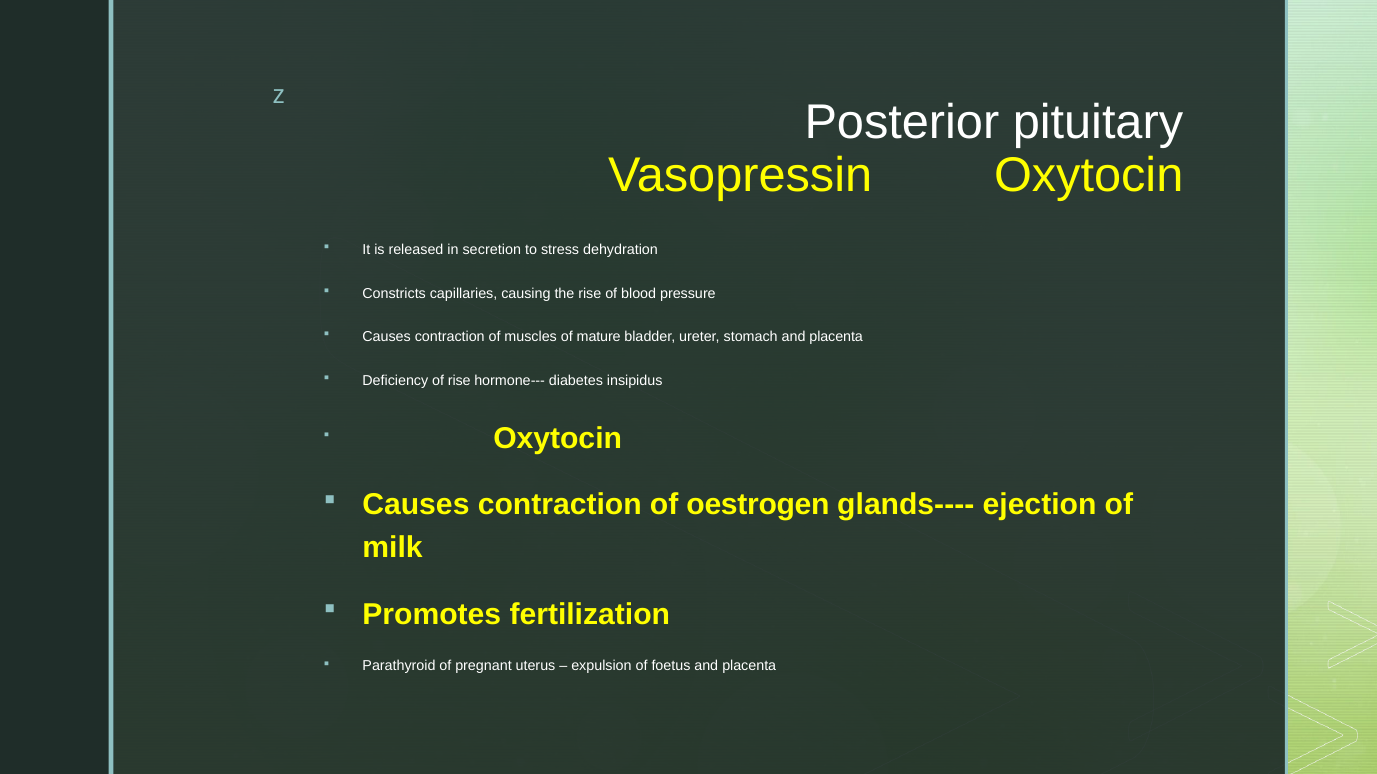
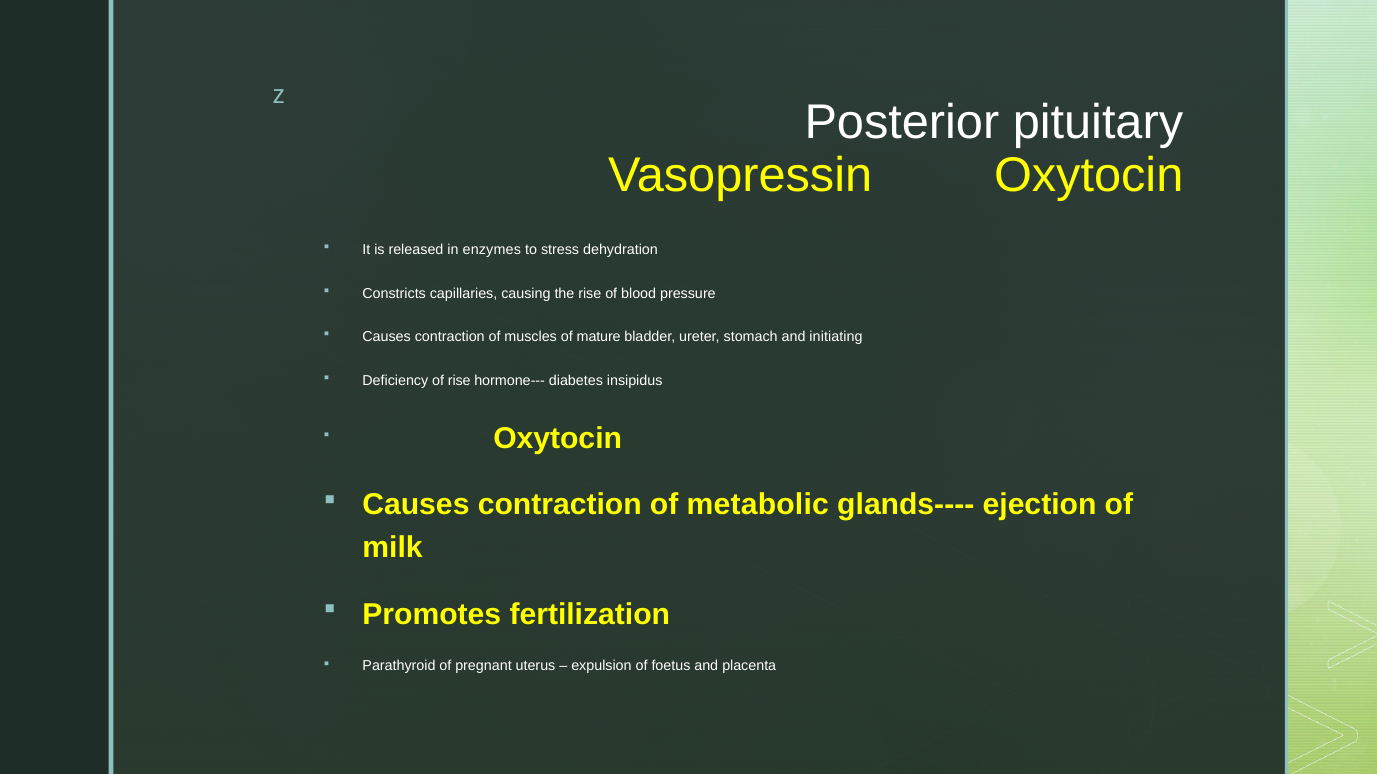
secretion: secretion -> enzymes
stomach and placenta: placenta -> initiating
oestrogen: oestrogen -> metabolic
